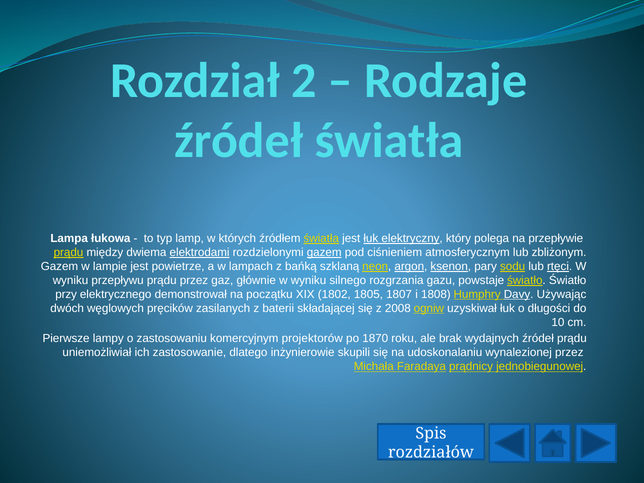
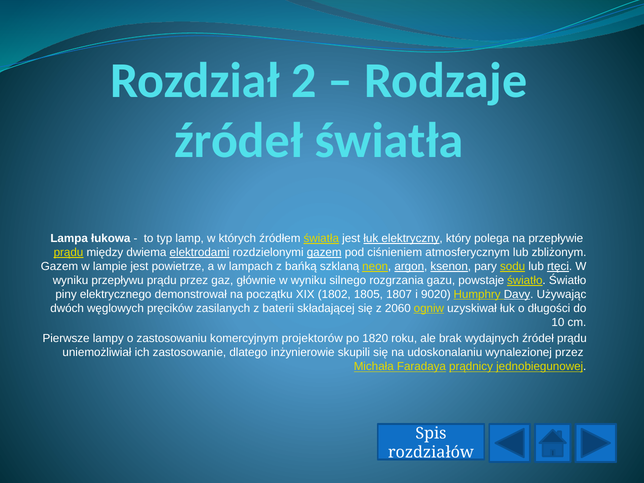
przy: przy -> piny
1808: 1808 -> 9020
2008: 2008 -> 2060
1870: 1870 -> 1820
